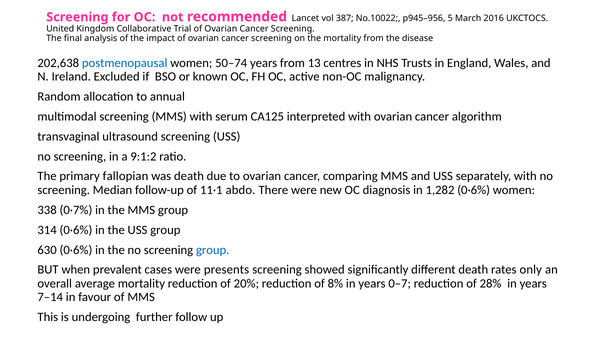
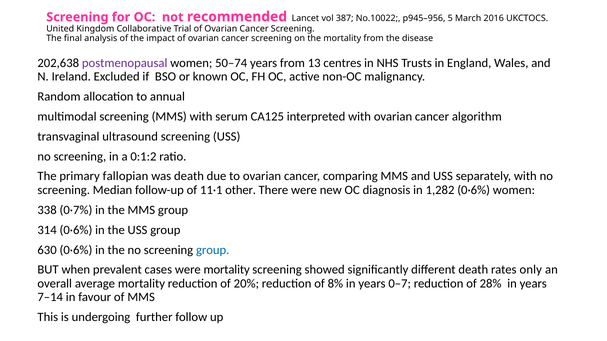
postmenopausal colour: blue -> purple
9:1:2: 9:1:2 -> 0:1:2
abdo: abdo -> other
were presents: presents -> mortality
